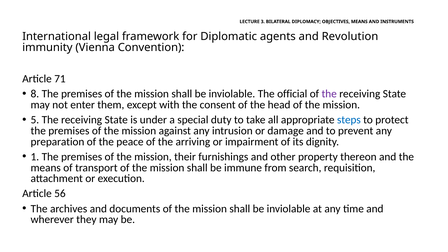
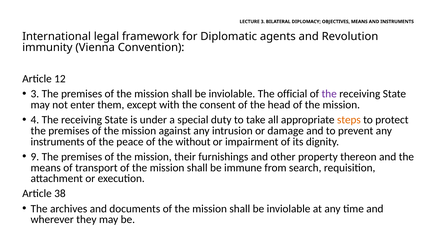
71: 71 -> 12
8 at (35, 94): 8 -> 3
5: 5 -> 4
steps colour: blue -> orange
preparation at (57, 142): preparation -> instruments
arriving: arriving -> without
1: 1 -> 9
56: 56 -> 38
